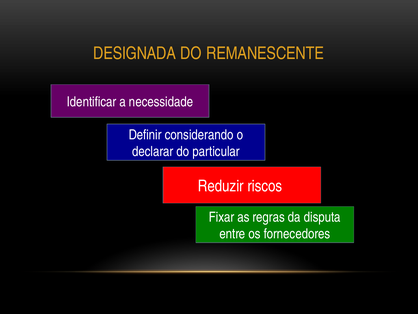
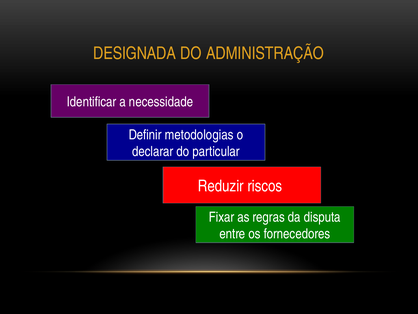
REMANESCENTE: REMANESCENTE -> ADMINISTRAÇÃO
considerando: considerando -> metodologias
